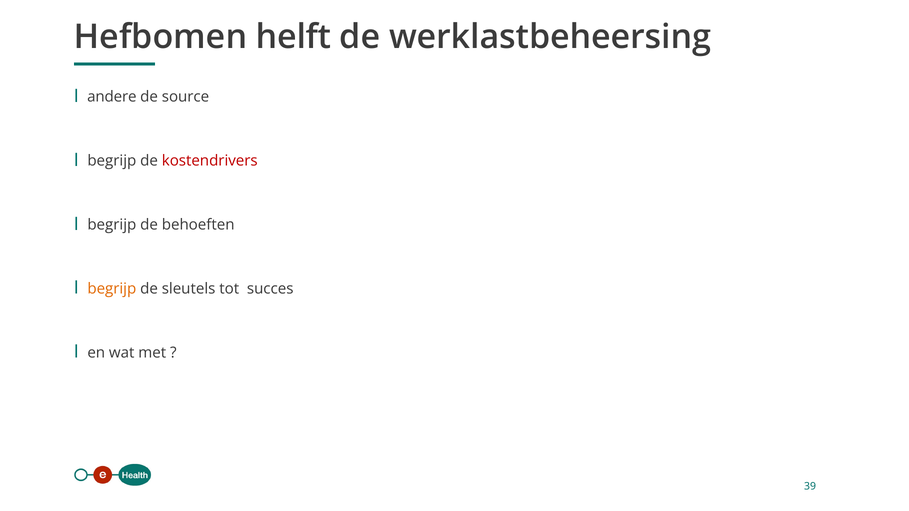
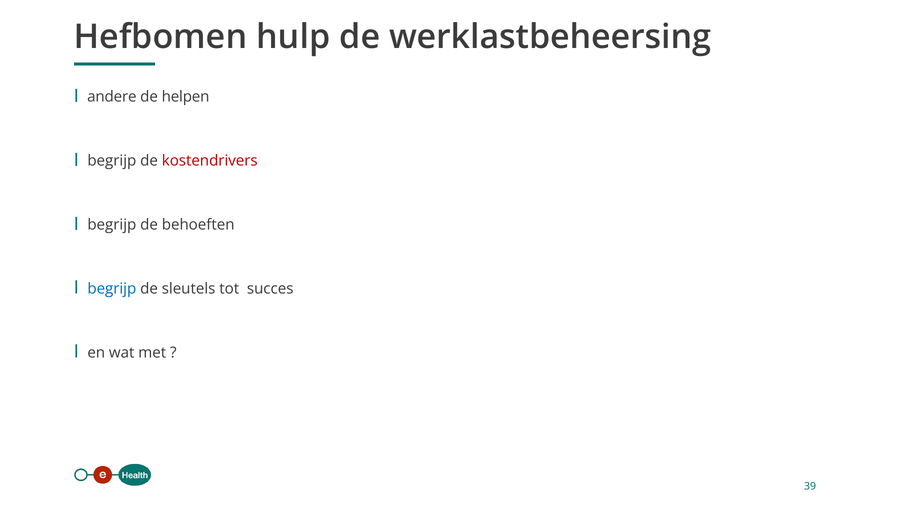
helft: helft -> hulp
source: source -> helpen
begrijp at (112, 289) colour: orange -> blue
